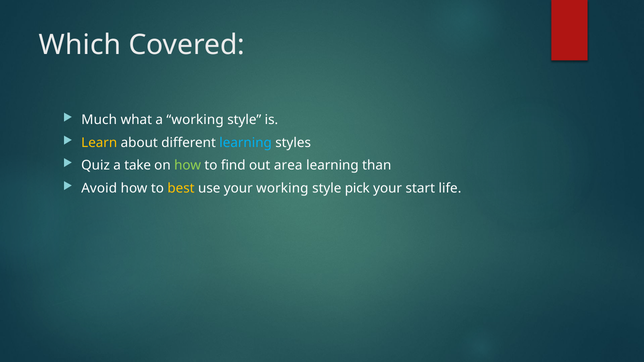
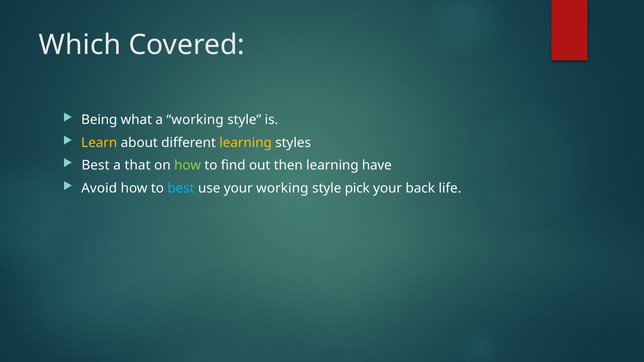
Much: Much -> Being
learning at (246, 143) colour: light blue -> yellow
Quiz at (96, 165): Quiz -> Best
take: take -> that
area: area -> then
than: than -> have
best at (181, 188) colour: yellow -> light blue
start: start -> back
